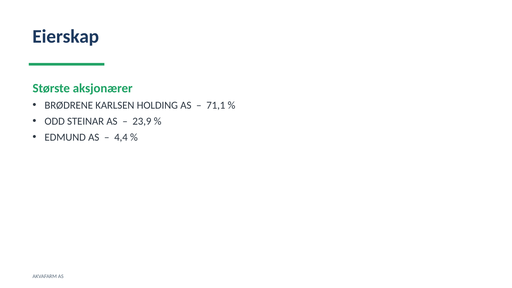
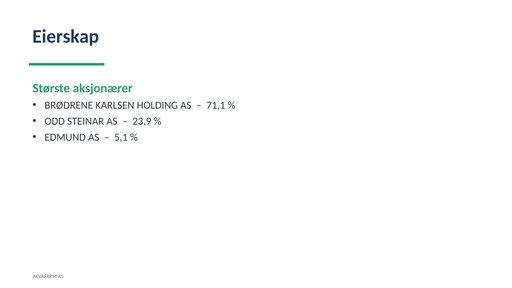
4,4: 4,4 -> 5,1
